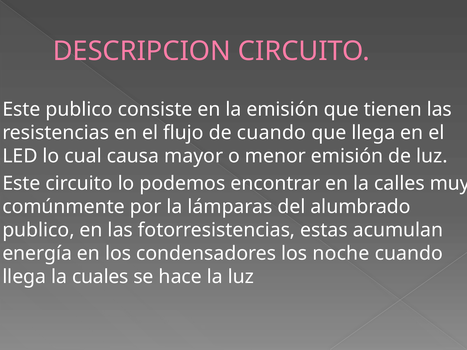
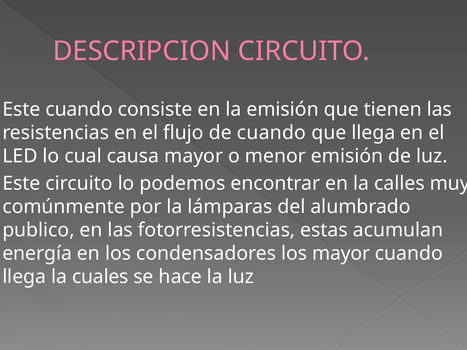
Este publico: publico -> cuando
los noche: noche -> mayor
